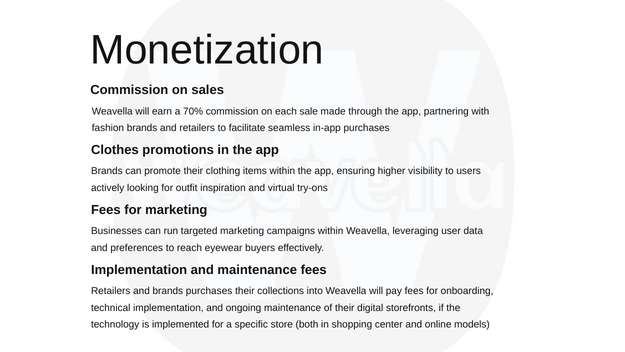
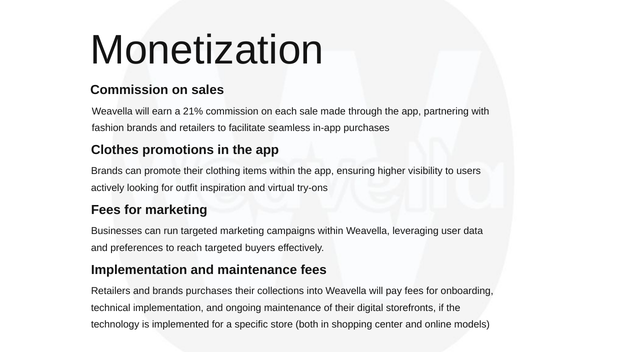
70%: 70% -> 21%
reach eyewear: eyewear -> targeted
